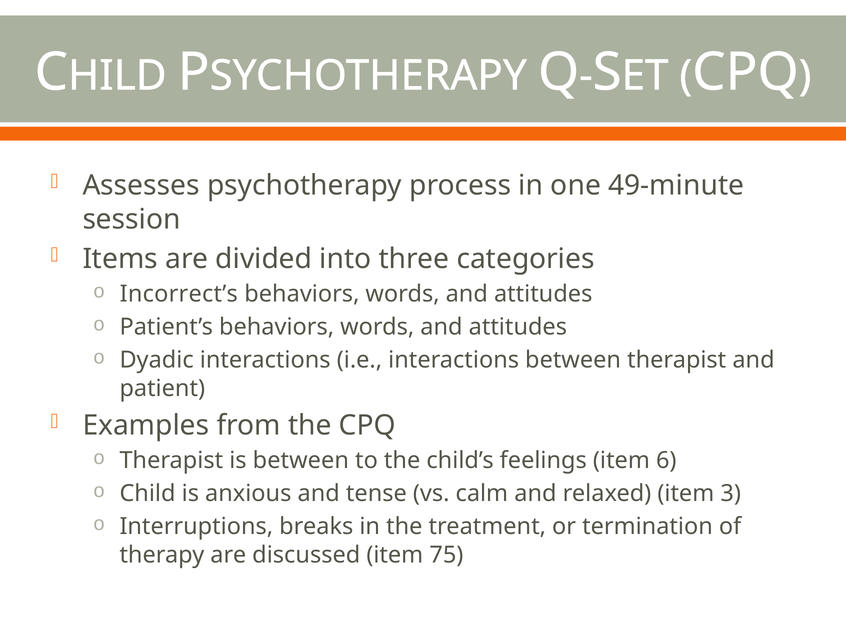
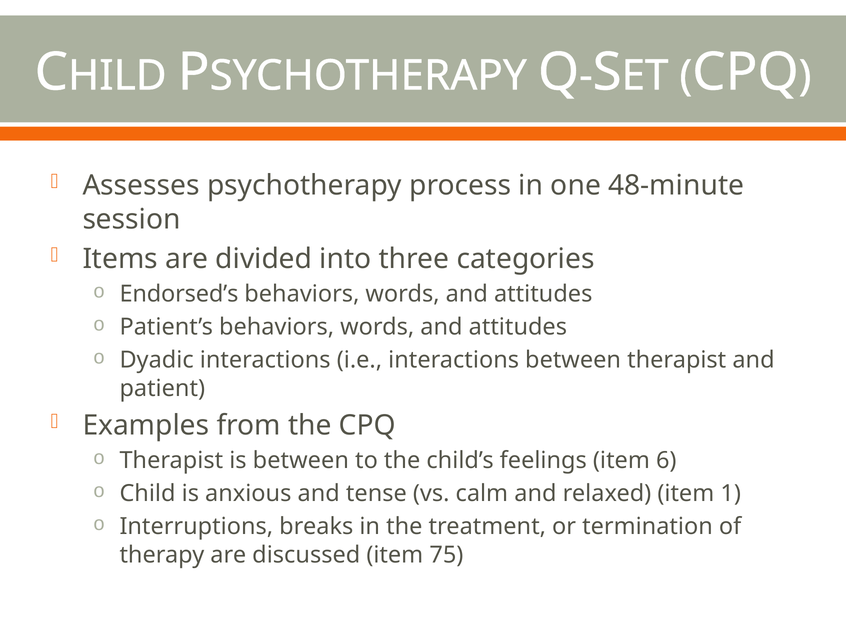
49-minute: 49-minute -> 48-minute
Incorrect’s: Incorrect’s -> Endorsed’s
3: 3 -> 1
